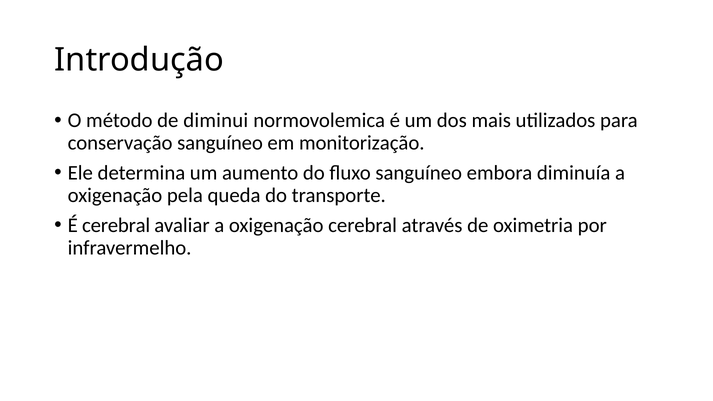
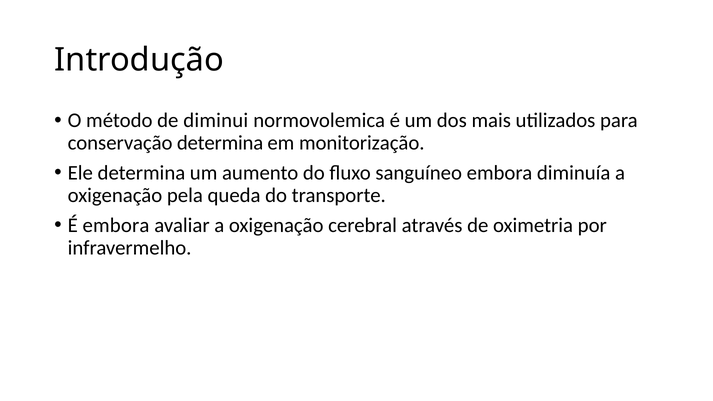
conservação sanguíneo: sanguíneo -> determina
É cerebral: cerebral -> embora
